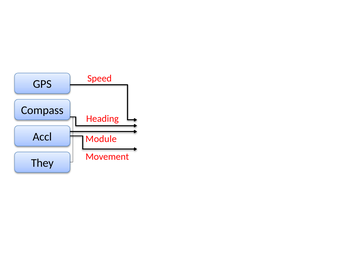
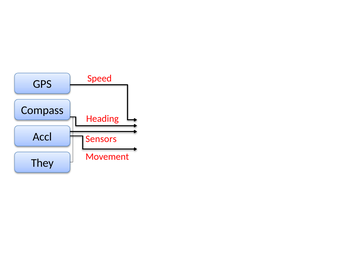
Module: Module -> Sensors
